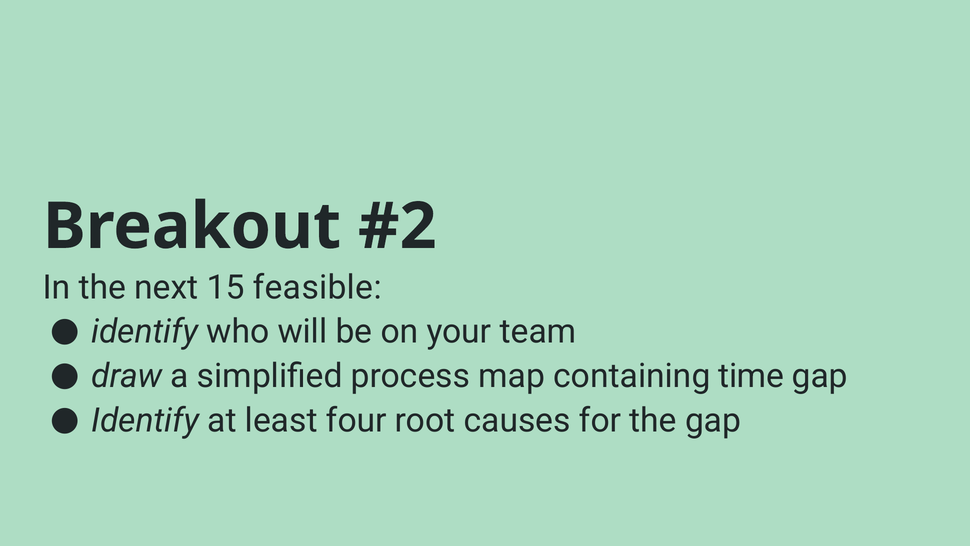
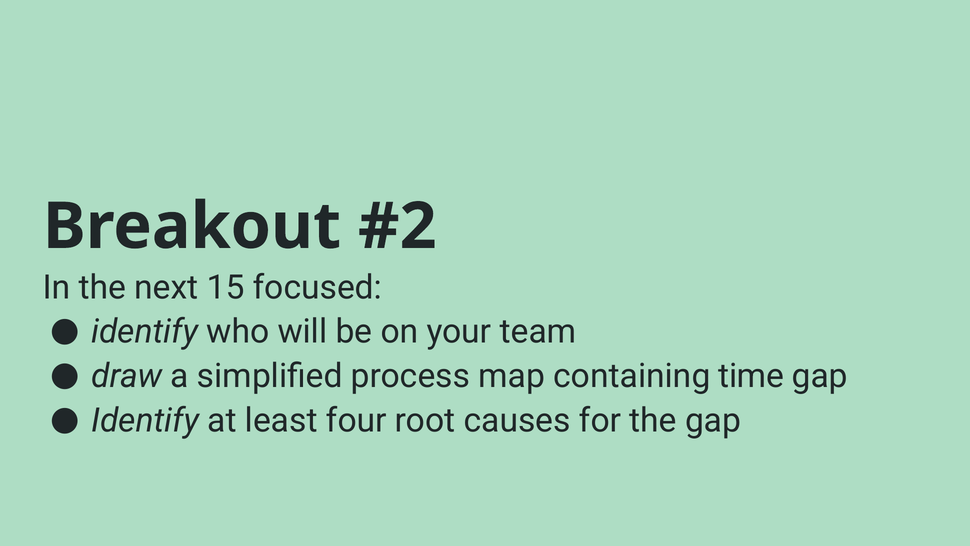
feasible: feasible -> focused
